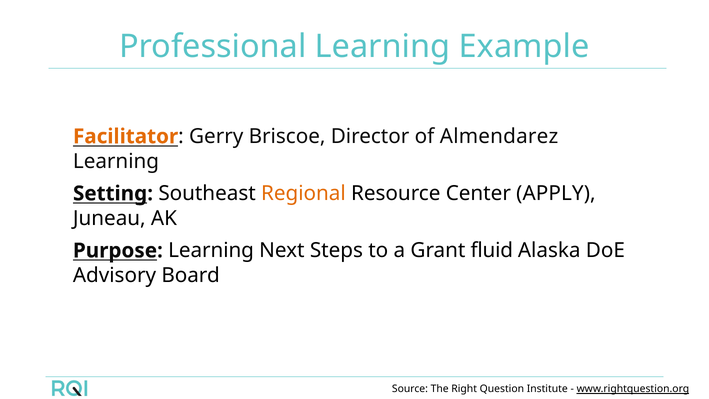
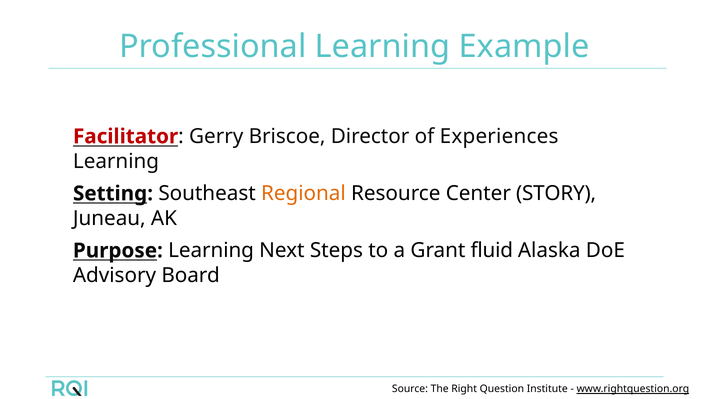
Facilitator colour: orange -> red
Almendarez: Almendarez -> Experiences
APPLY: APPLY -> STORY
